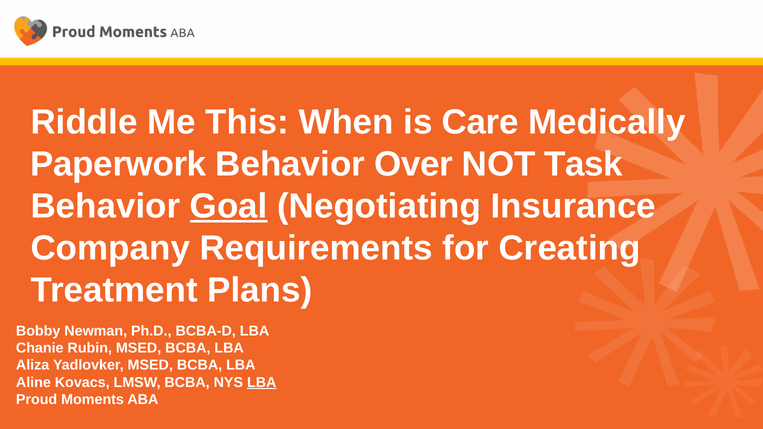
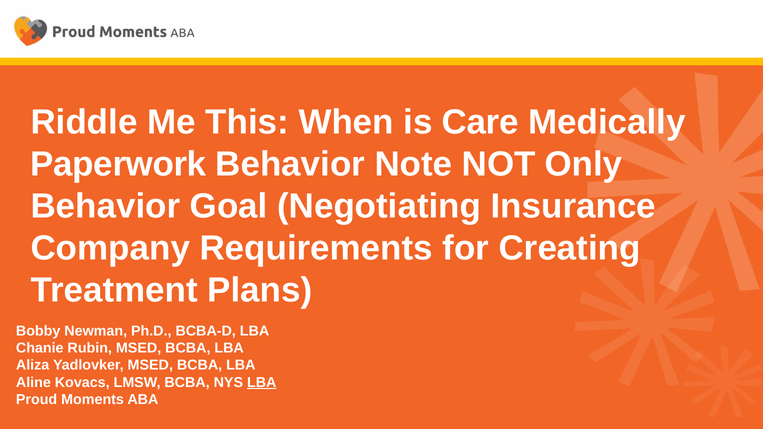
Over: Over -> Note
Task: Task -> Only
Goal underline: present -> none
